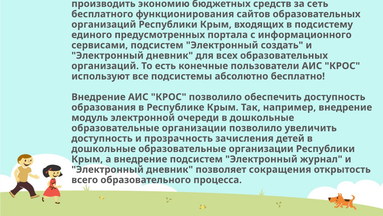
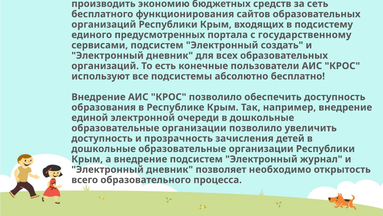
информационного: информационного -> государственному
модуль: модуль -> единой
сокращения: сокращения -> необходимо
